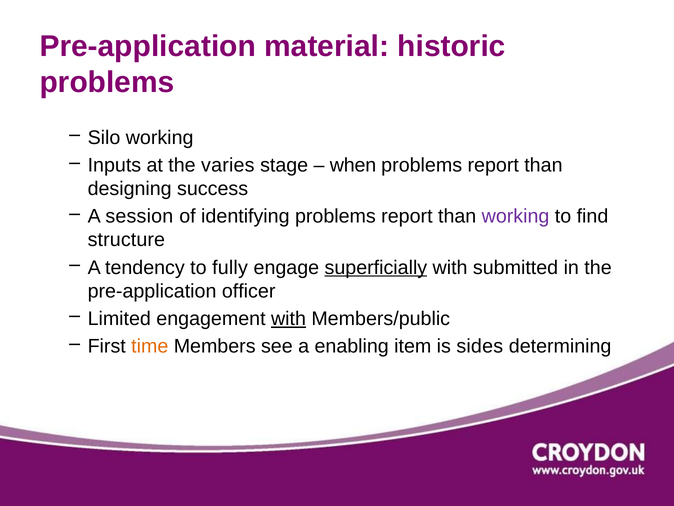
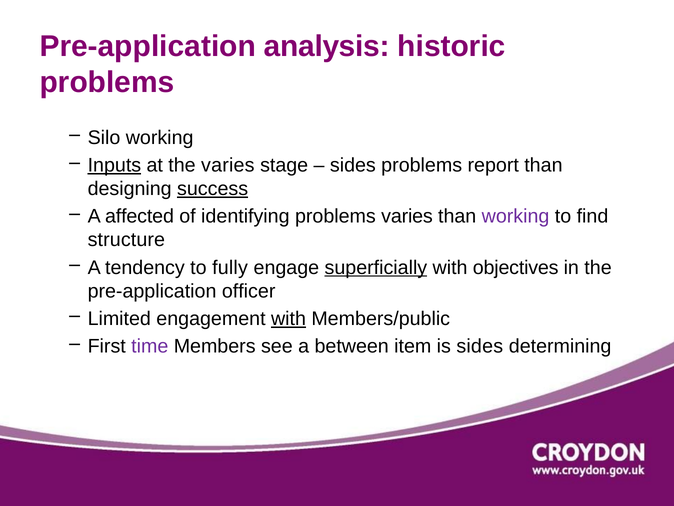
material: material -> analysis
Inputs underline: none -> present
when at (353, 165): when -> sides
success underline: none -> present
session: session -> affected
identifying problems report: report -> varies
submitted: submitted -> objectives
time colour: orange -> purple
enabling: enabling -> between
